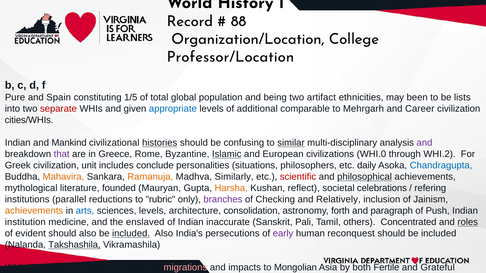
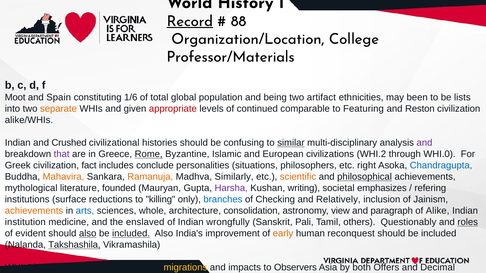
Record underline: none -> present
Professor/Location: Professor/Location -> Professor/Materials
Pure: Pure -> Moot
1/5: 1/5 -> 1/6
separate colour: red -> orange
appropriate colour: blue -> red
additional: additional -> continued
Mehrgarh: Mehrgarh -> Featuring
Career: Career -> Reston
cities/WHIs: cities/WHIs -> alike/WHIs
Mankind: Mankind -> Crushed
histories underline: present -> none
Rome at (149, 154) underline: none -> present
Islamic underline: present -> none
WHI.0: WHI.0 -> WHI.2
WHI.2: WHI.2 -> WHI.0
unit: unit -> fact
daily: daily -> right
scientific colour: red -> orange
Harsha colour: orange -> purple
reflect: reflect -> writing
celebrations: celebrations -> emphasizes
parallel: parallel -> surface
rubric: rubric -> killing
branches at (223, 200) colour: purple -> blue
sciences levels: levels -> whole
forth: forth -> view
Push: Push -> Alike
inaccurate: inaccurate -> wrongfully
Concentrated: Concentrated -> Questionably
also at (88, 234) underline: none -> present
persecutions: persecutions -> improvement
early colour: purple -> orange
migrations at (185, 268) colour: pink -> yellow
Mongolian: Mongolian -> Observers
Fertile: Fertile -> Offers
Grateful: Grateful -> Decimal
